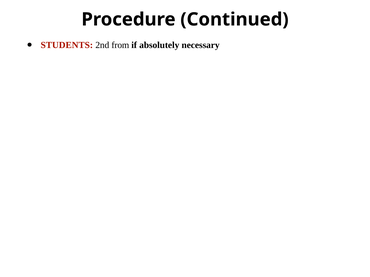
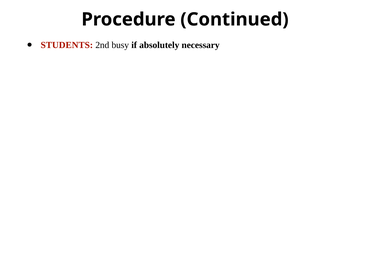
from: from -> busy
